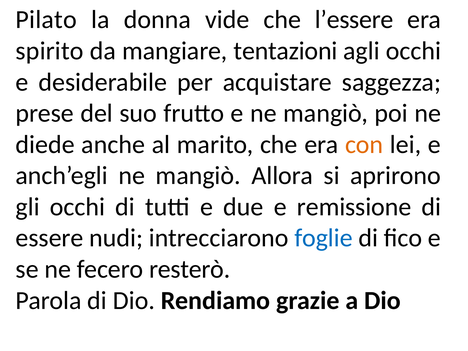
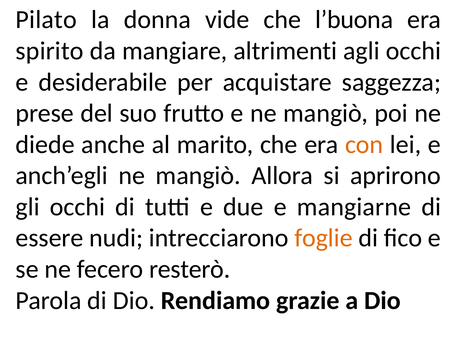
l’essere: l’essere -> l’buona
tentazioni: tentazioni -> altrimenti
remissione: remissione -> mangiarne
foglie colour: blue -> orange
